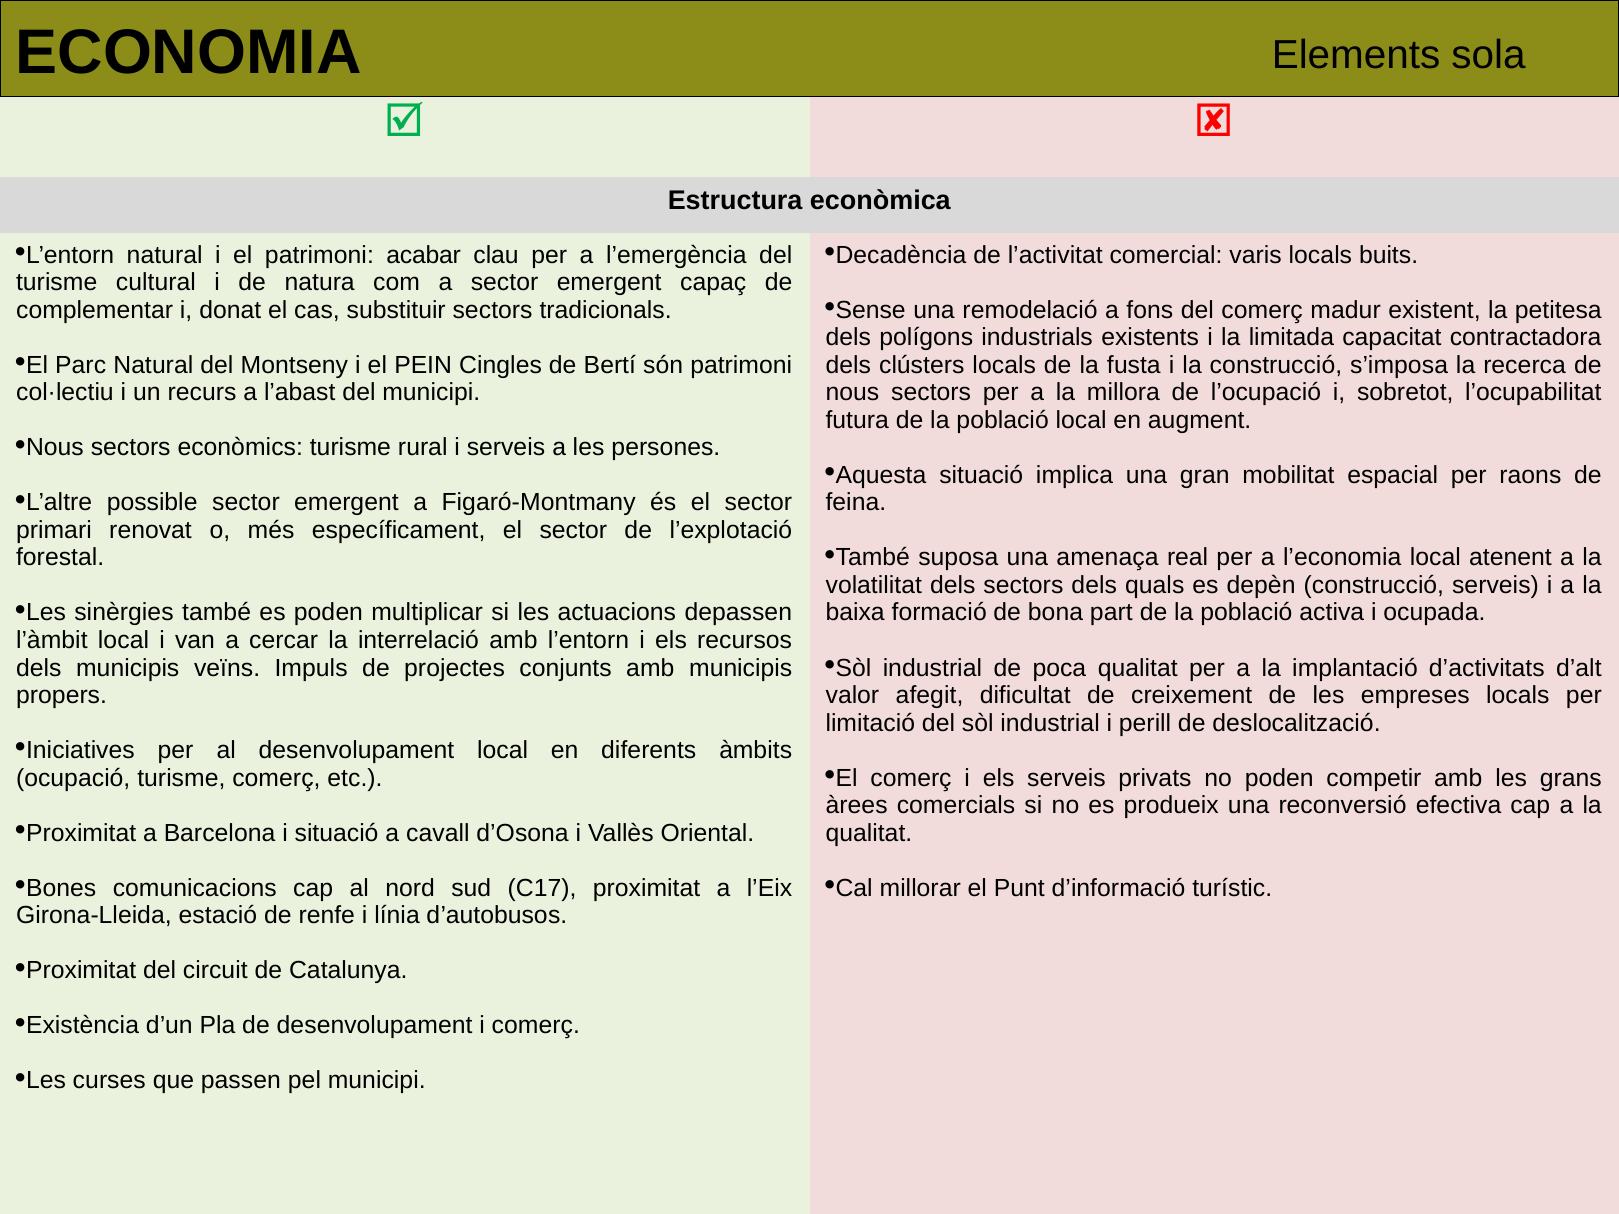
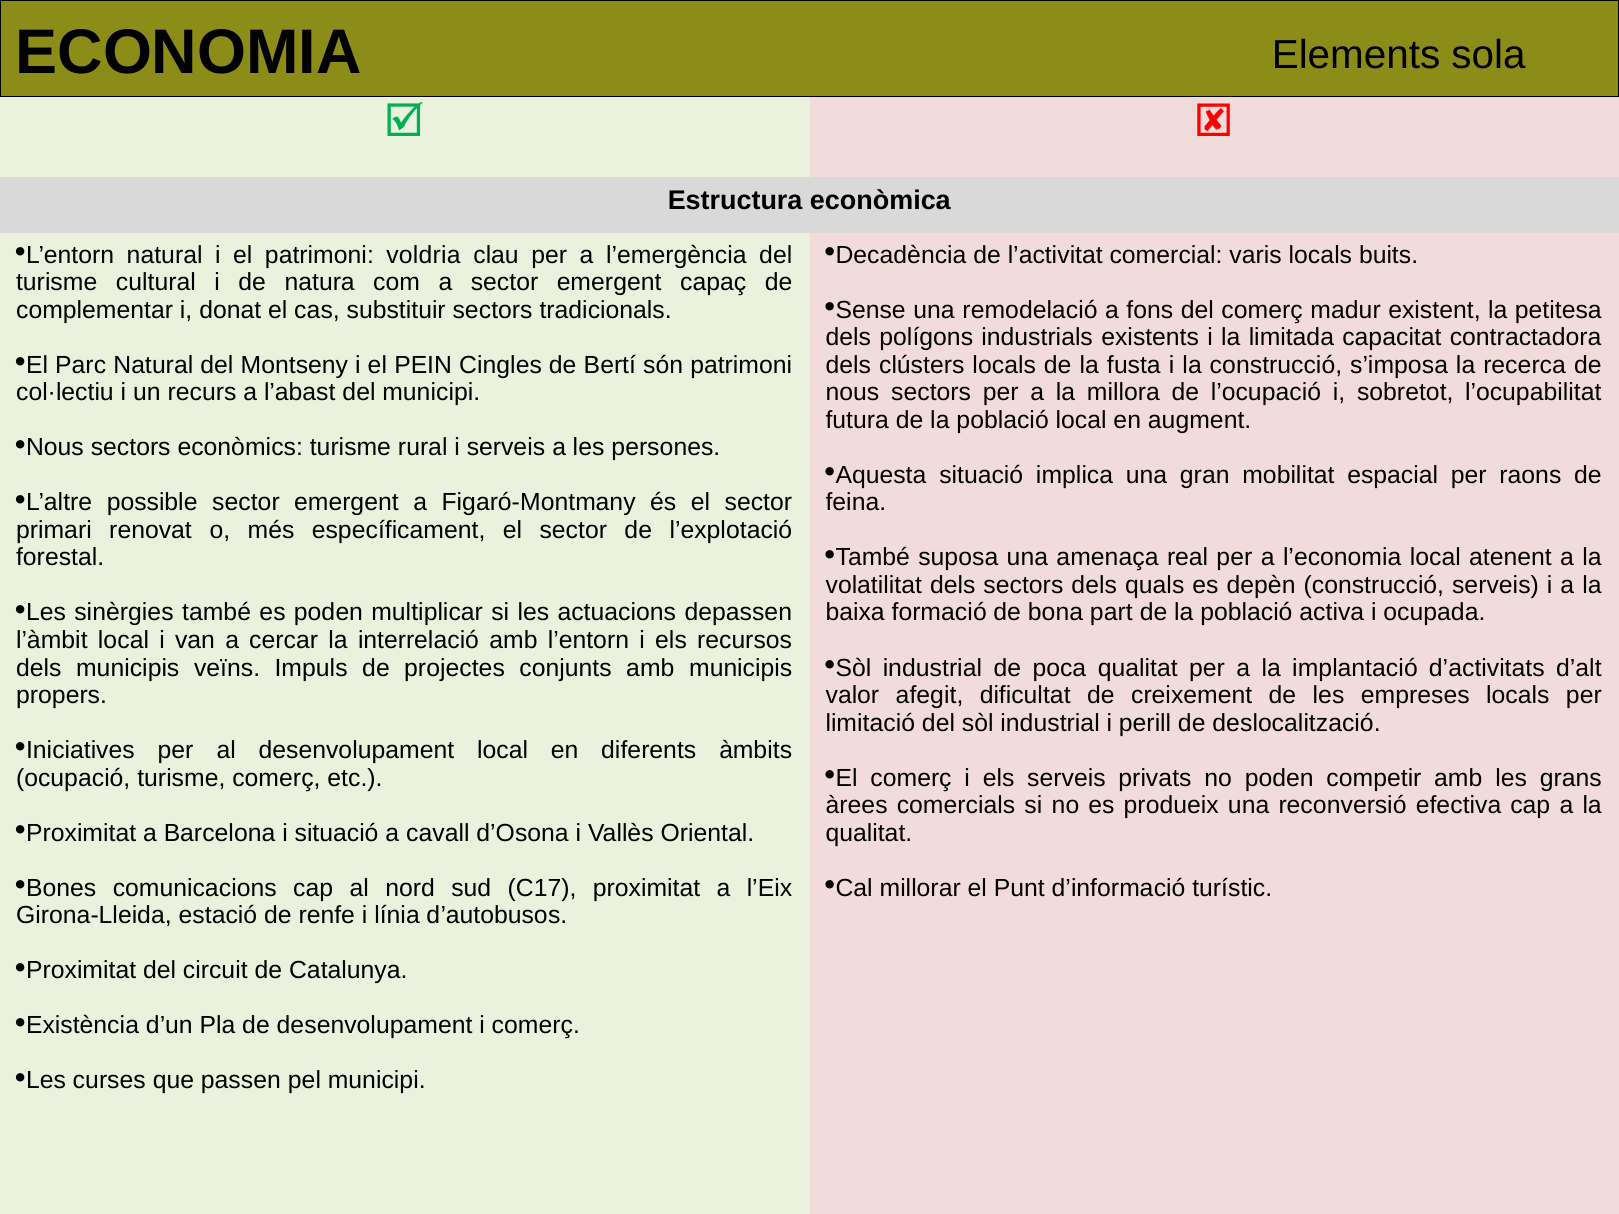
acabar: acabar -> voldria
